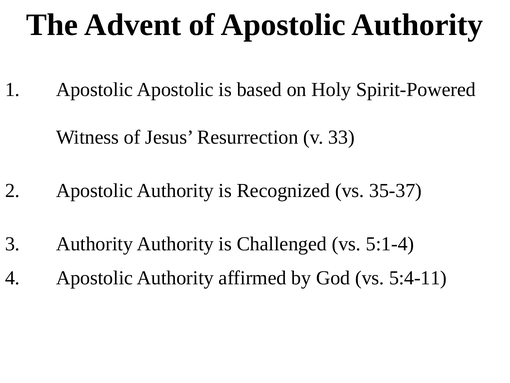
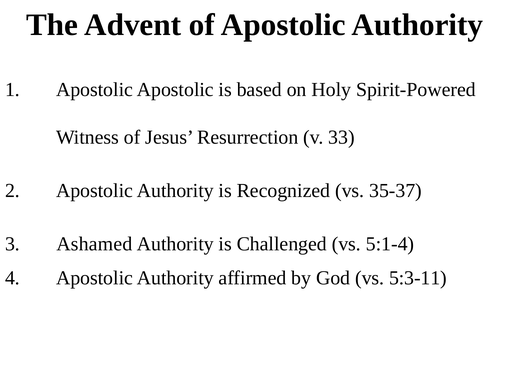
3 Authority: Authority -> Ashamed
5:4-11: 5:4-11 -> 5:3-11
